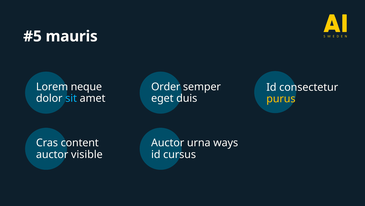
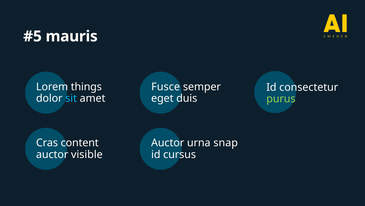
neque: neque -> things
Order: Order -> Fusce
purus colour: yellow -> light green
ways: ways -> snap
